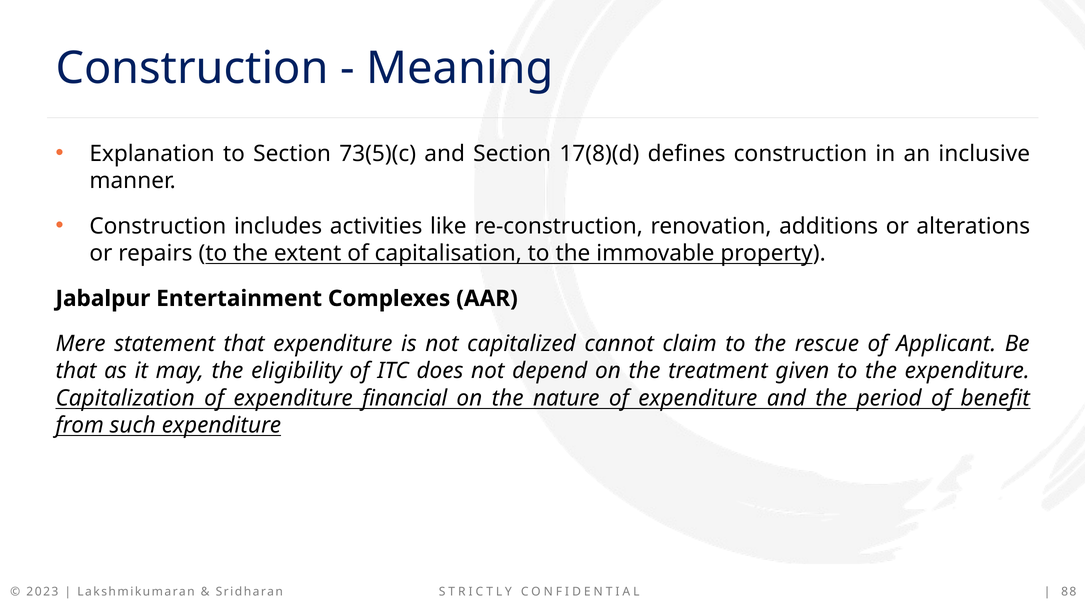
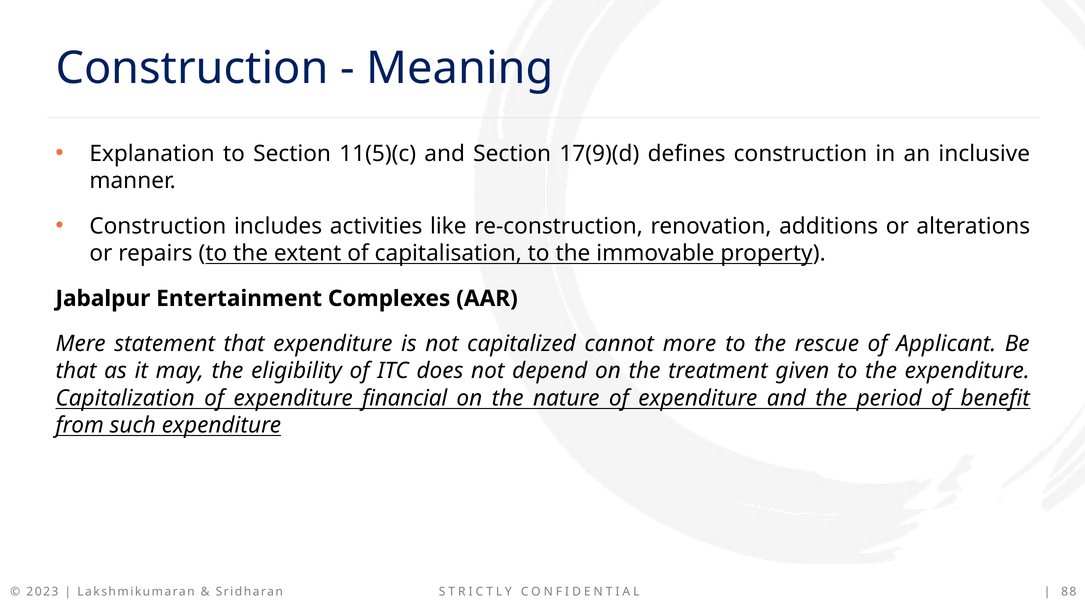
73(5)(c: 73(5)(c -> 11(5)(c
17(8)(d: 17(8)(d -> 17(9)(d
claim: claim -> more
